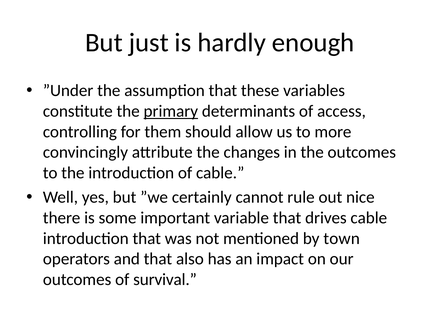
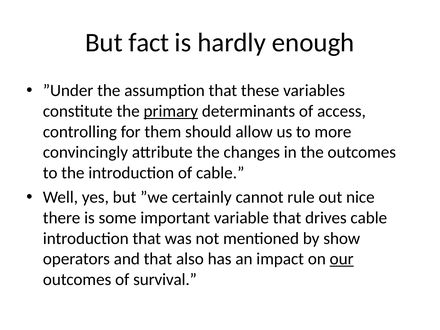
just: just -> fact
town: town -> show
our underline: none -> present
